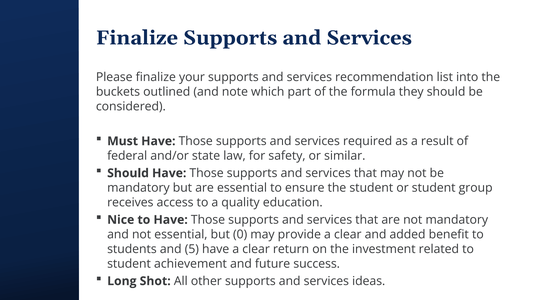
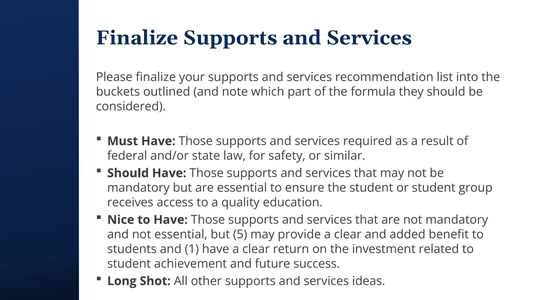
0: 0 -> 5
5: 5 -> 1
